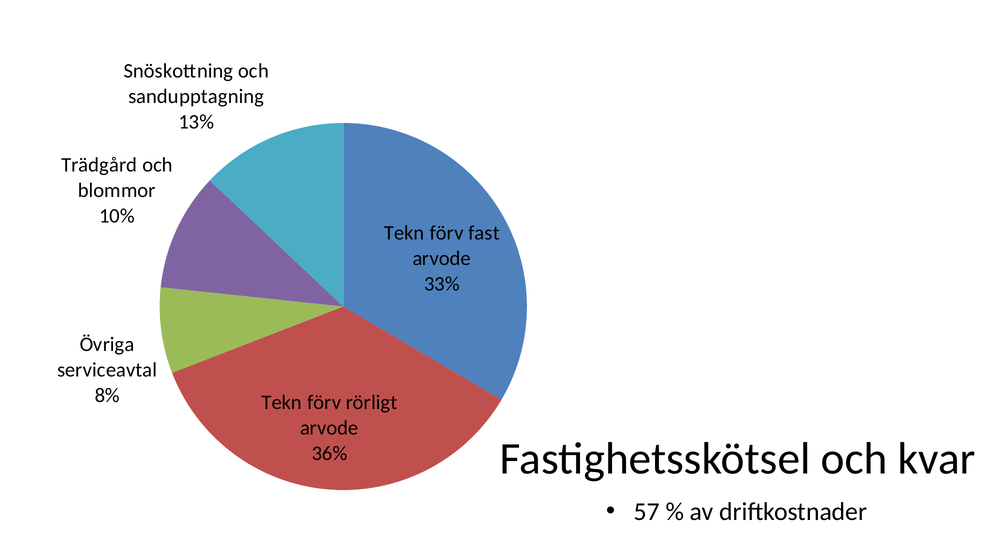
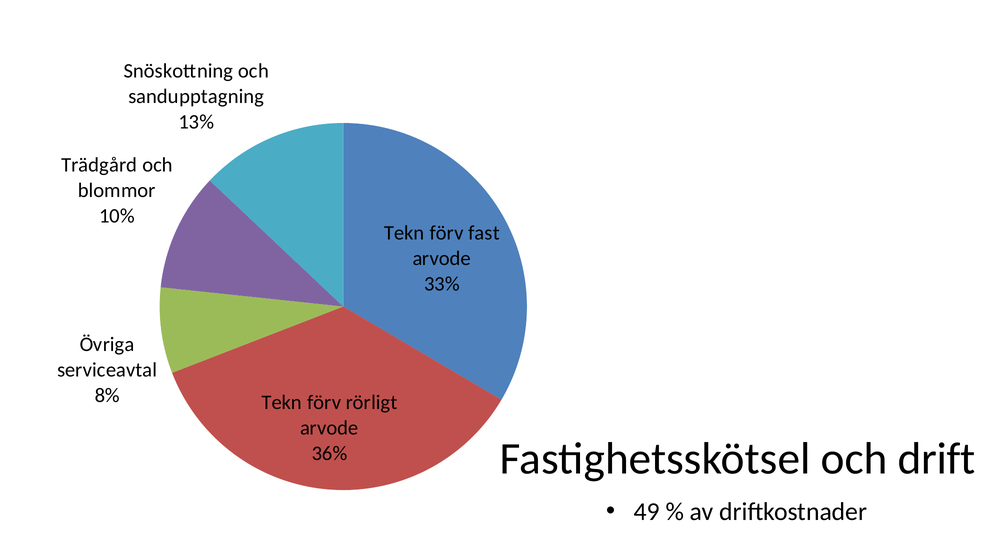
kvar: kvar -> drift
57: 57 -> 49
